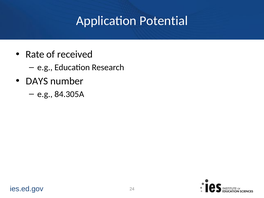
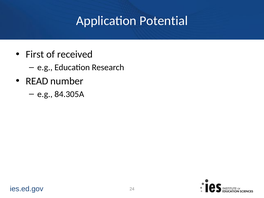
Rate: Rate -> First
DAYS: DAYS -> READ
